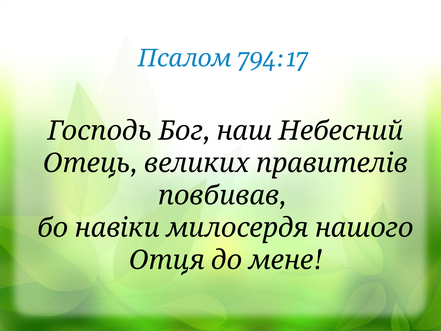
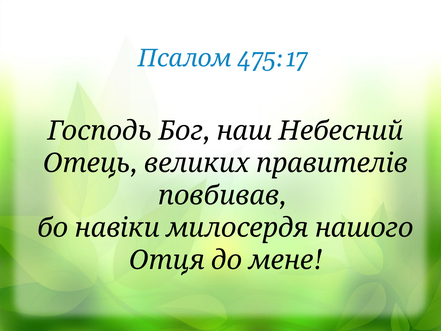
794:17: 794:17 -> 475:17
